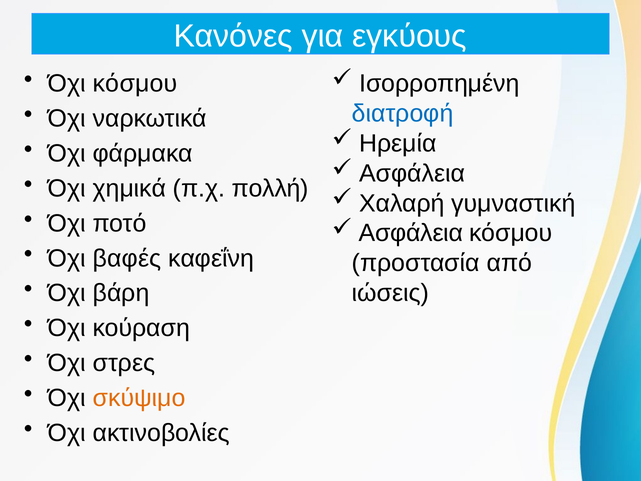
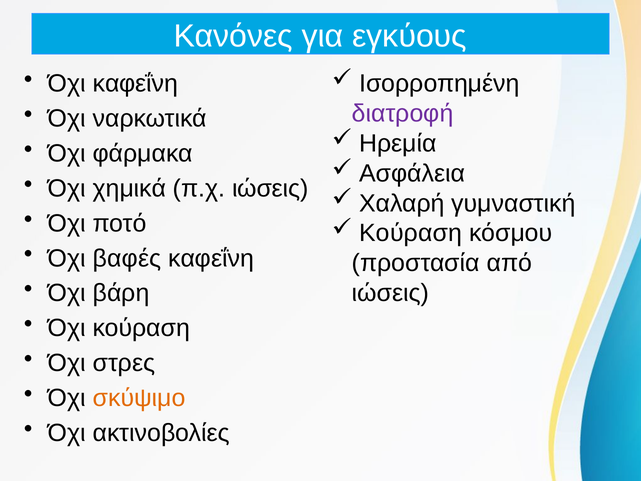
Όχι κόσμου: κόσμου -> καφεΐνη
διατροφή colour: blue -> purple
π.χ πολλή: πολλή -> ιώσεις
Ασφάλεια at (411, 233): Ασφάλεια -> Κούραση
